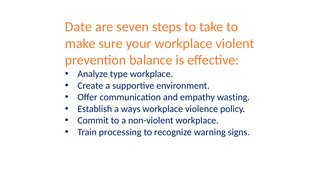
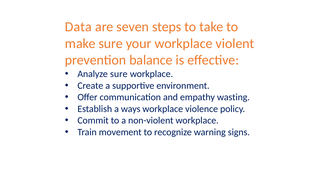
Date: Date -> Data
Analyze type: type -> sure
processing: processing -> movement
